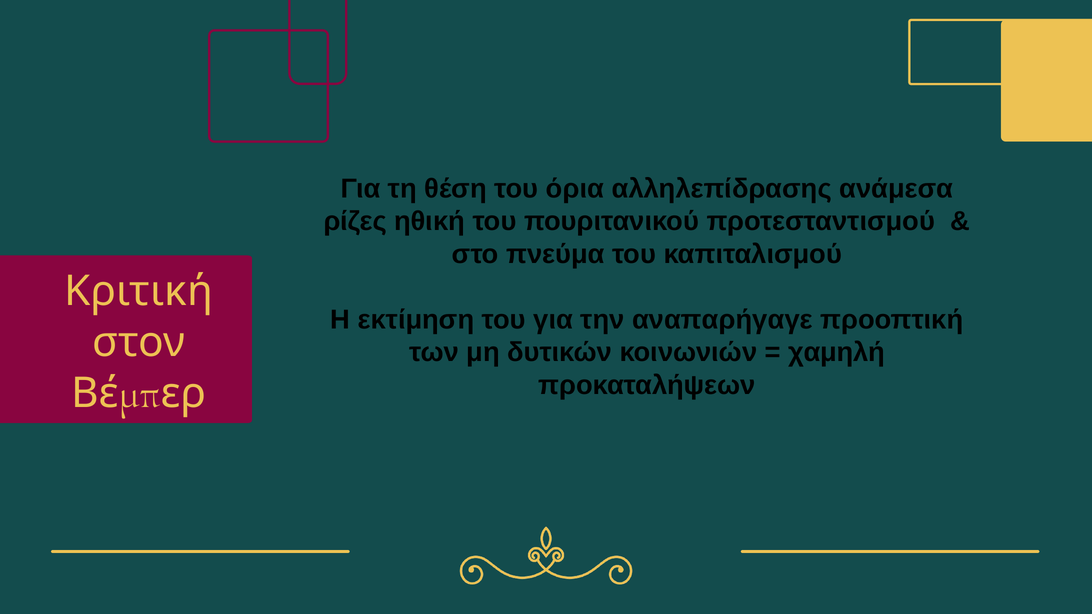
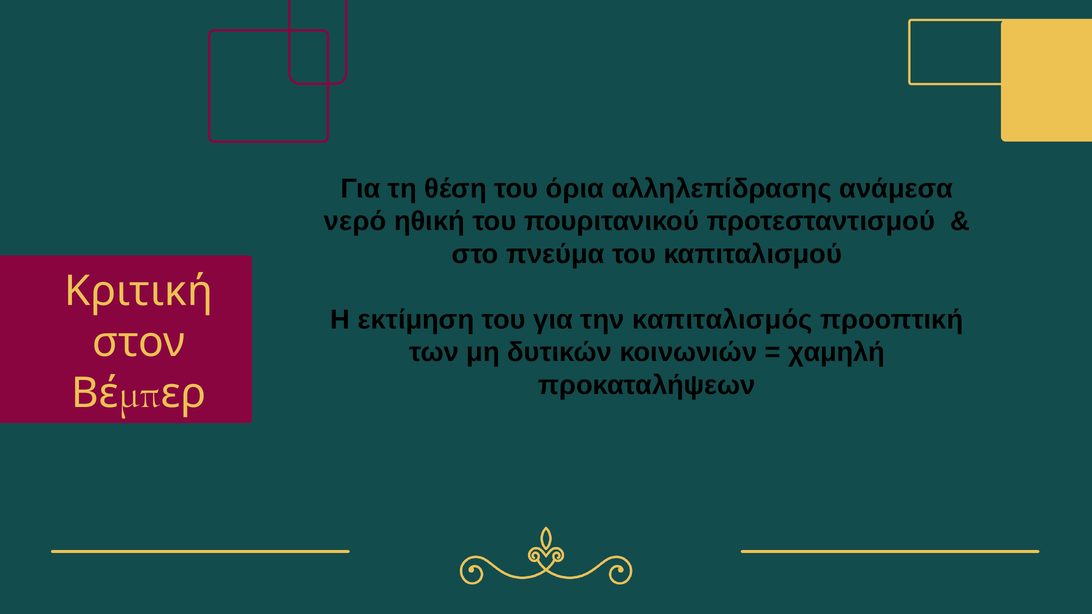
ρίζες: ρίζες -> νερό
αναπαρήγαγε: αναπαρήγαγε -> καπιταλισμός
